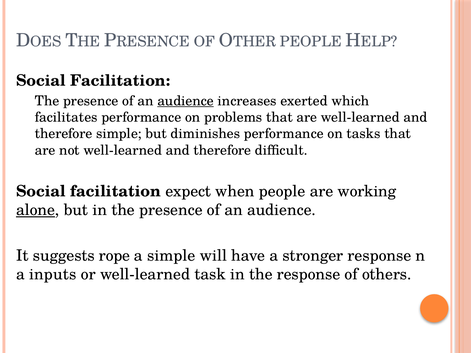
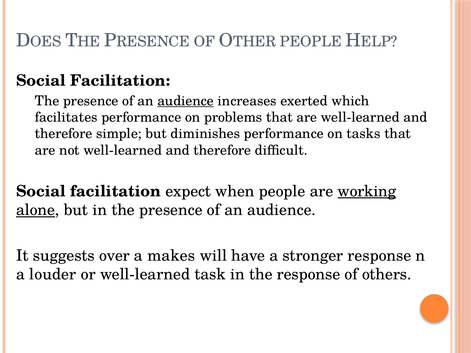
working underline: none -> present
rope: rope -> over
a simple: simple -> makes
inputs: inputs -> louder
